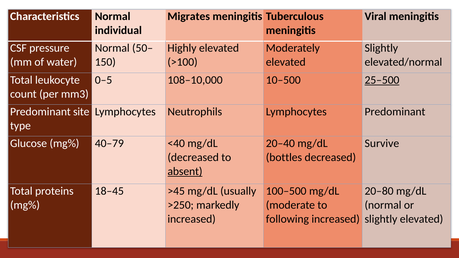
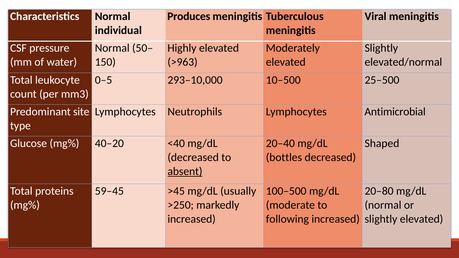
Migrates: Migrates -> Produces
>100: >100 -> >963
108–10,000: 108–10,000 -> 293–10,000
25–500 underline: present -> none
Lymphocytes Predominant: Predominant -> Antimicrobial
40–79: 40–79 -> 40–20
Survive: Survive -> Shaped
18–45: 18–45 -> 59–45
